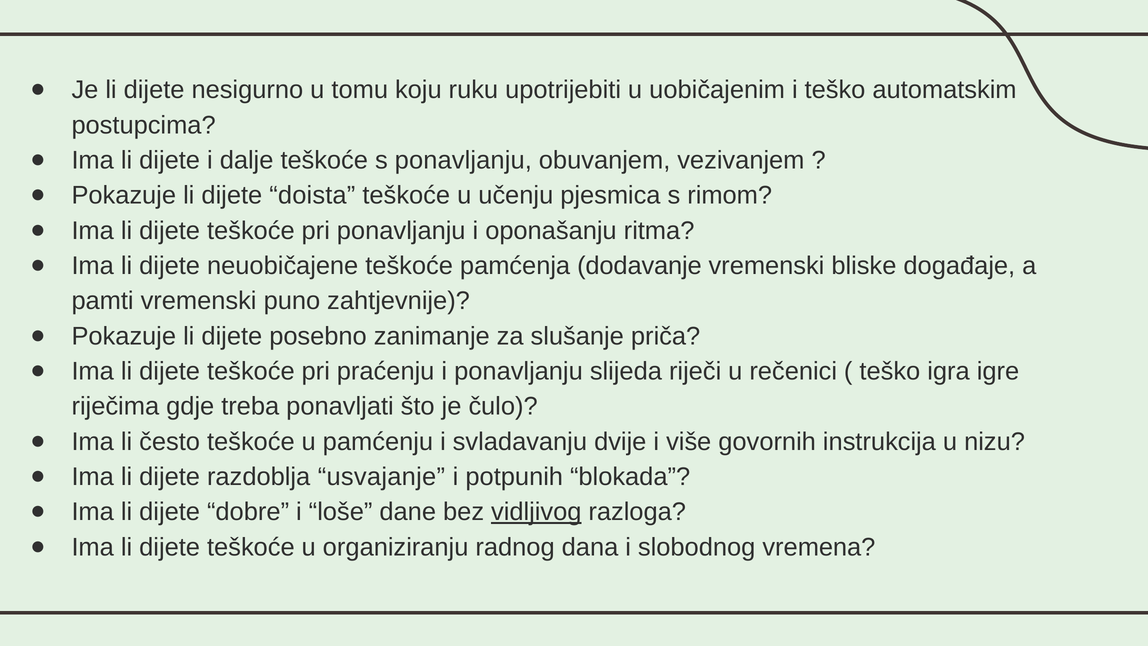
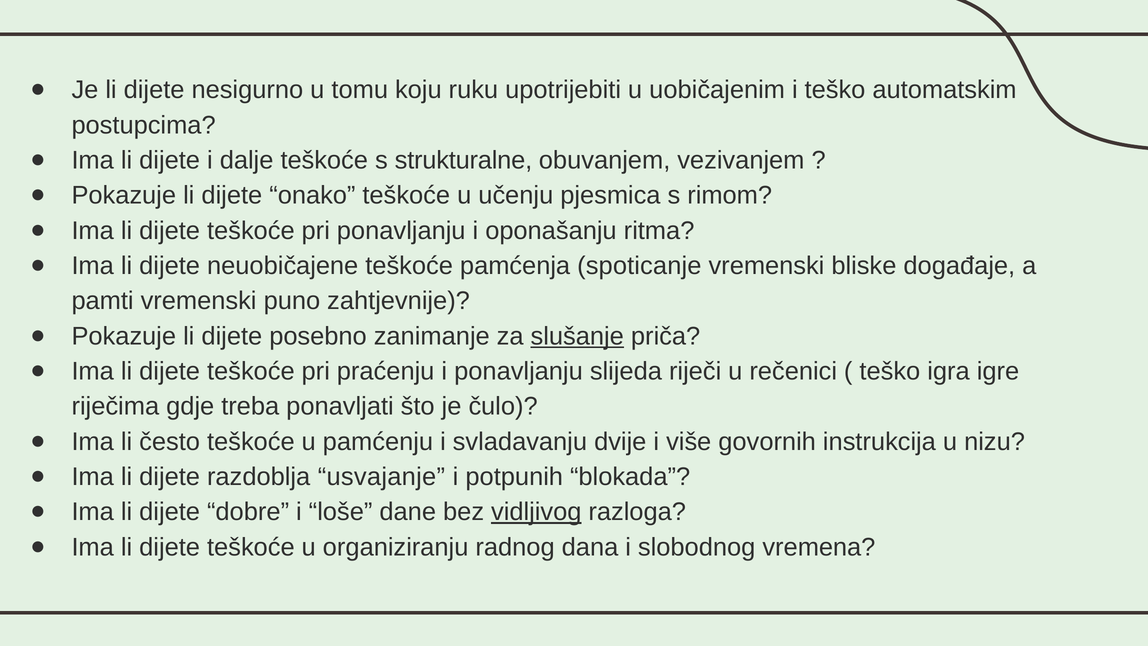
s ponavljanju: ponavljanju -> strukturalne
doista: doista -> onako
dodavanje: dodavanje -> spoticanje
slušanje underline: none -> present
